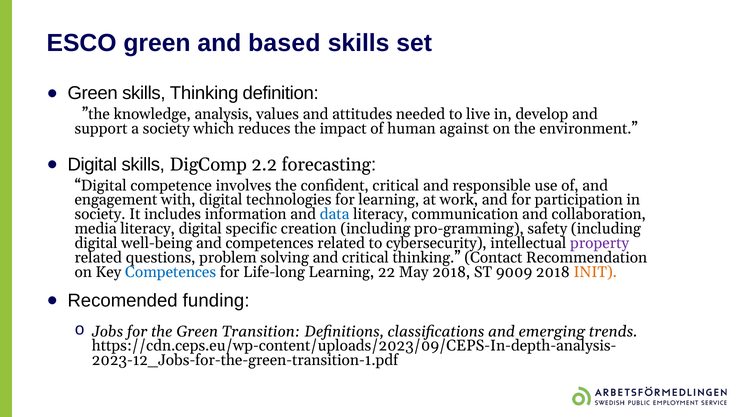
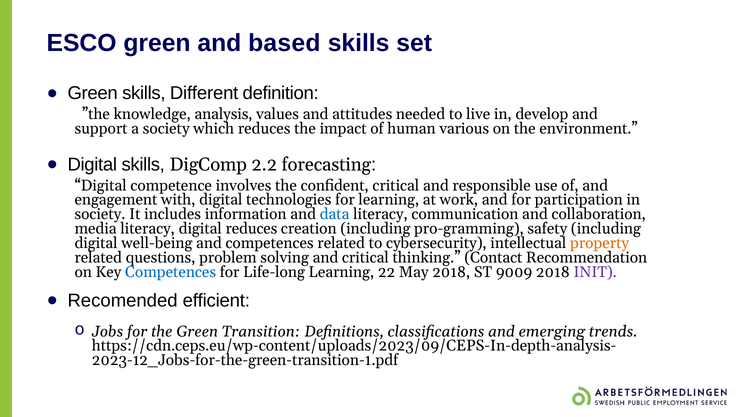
skills Thinking: Thinking -> Different
against: against -> various
digital specific: specific -> reduces
property colour: purple -> orange
INIT colour: orange -> purple
funding: funding -> efficient
